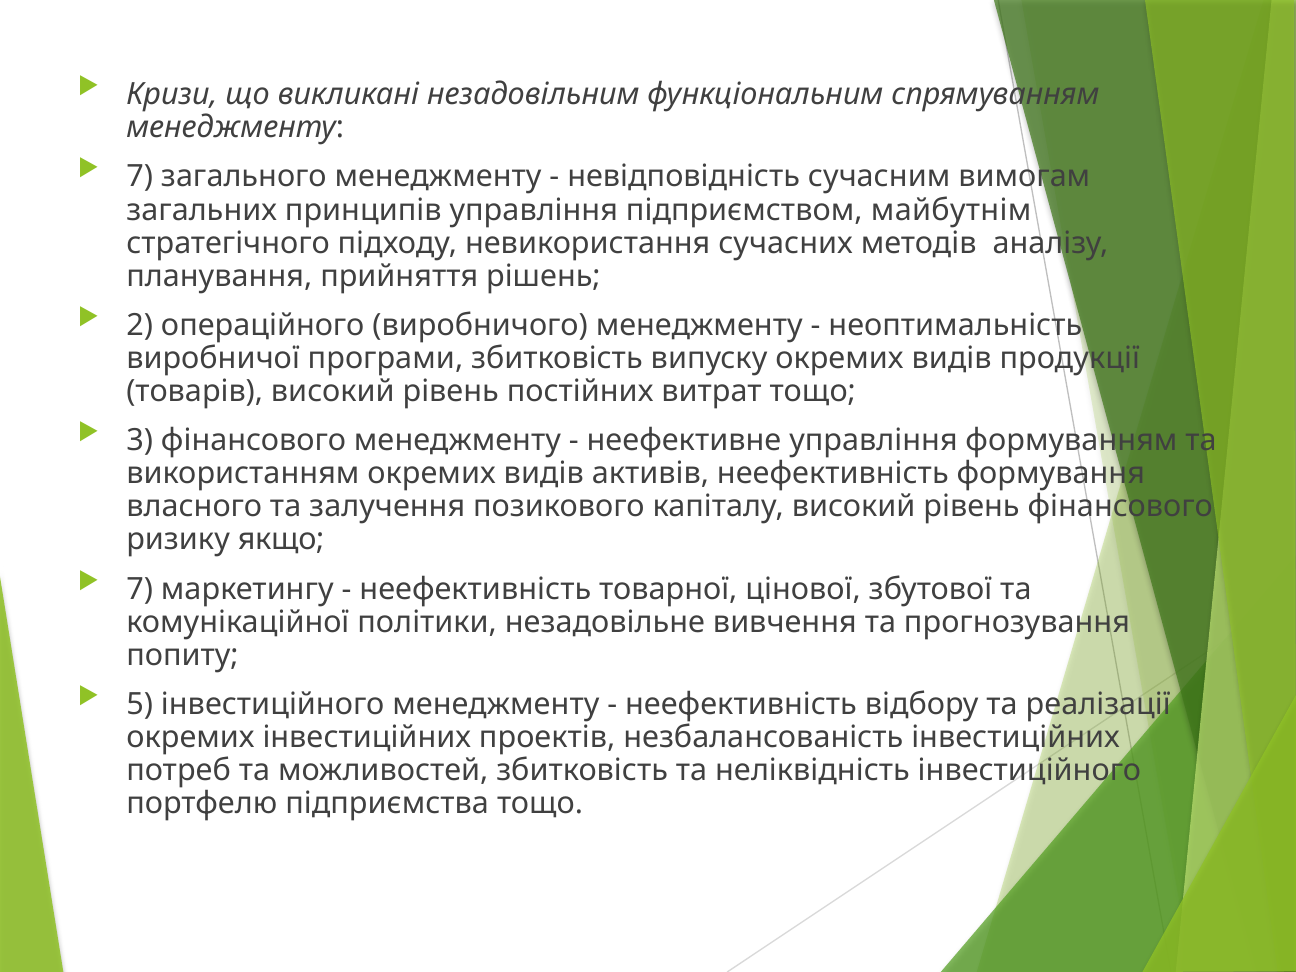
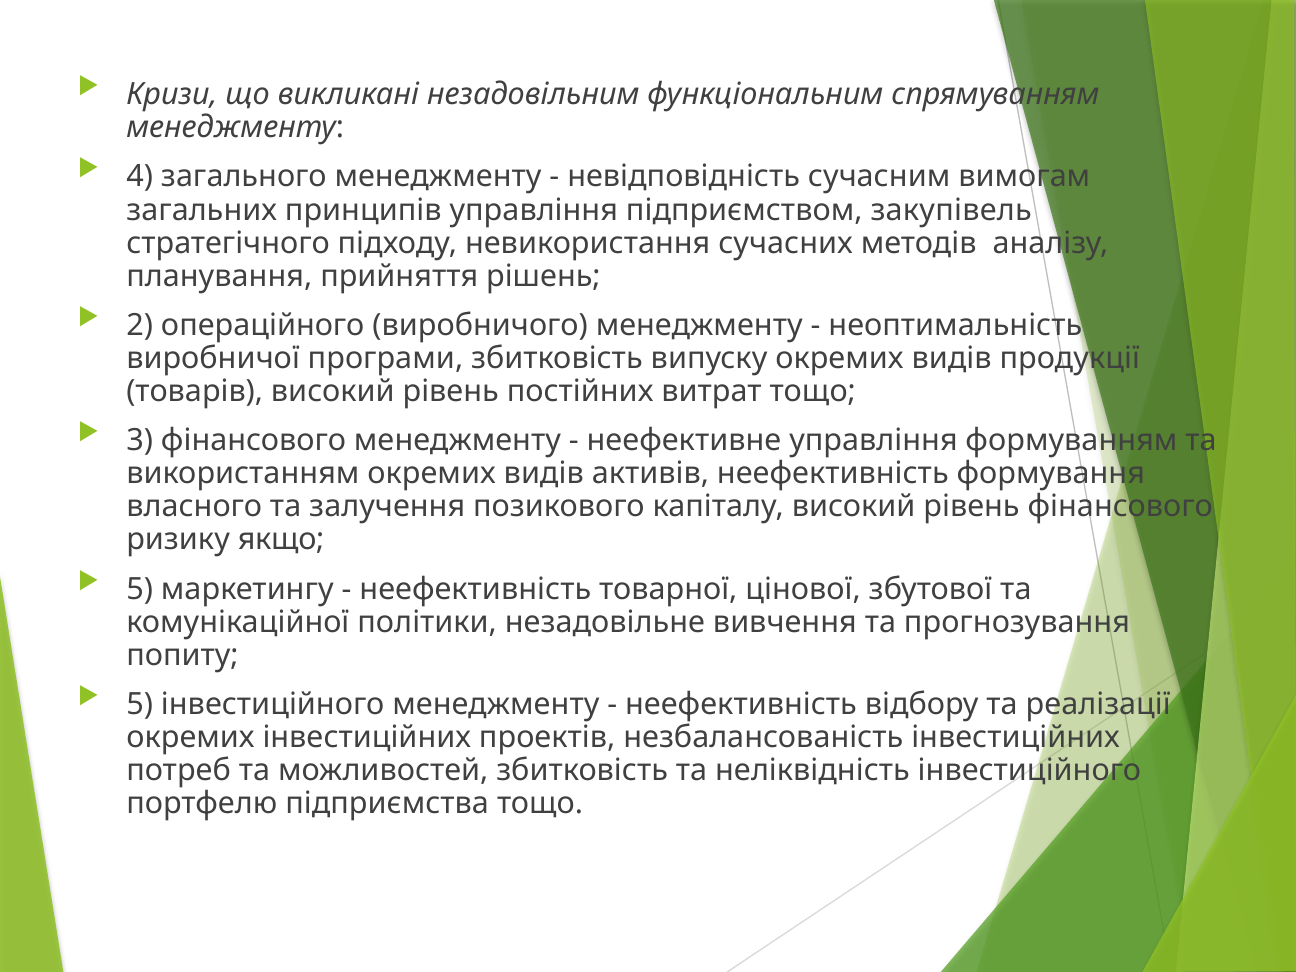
7 at (140, 177): 7 -> 4
майбутнім: майбутнім -> закупівель
7 at (140, 589): 7 -> 5
